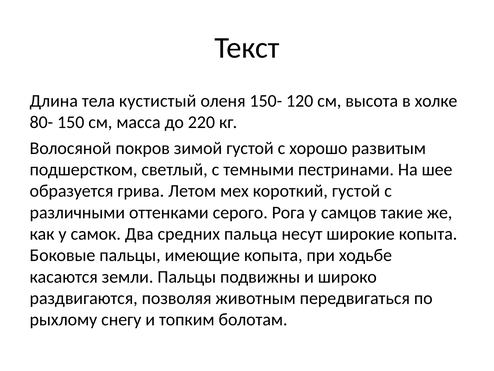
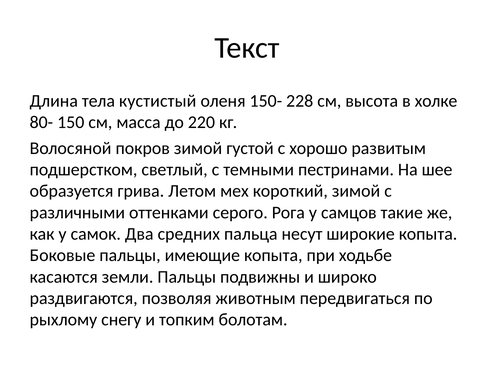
120: 120 -> 228
короткий густой: густой -> зимой
